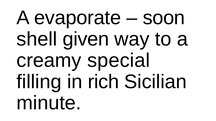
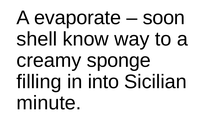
given: given -> know
special: special -> sponge
rich: rich -> into
